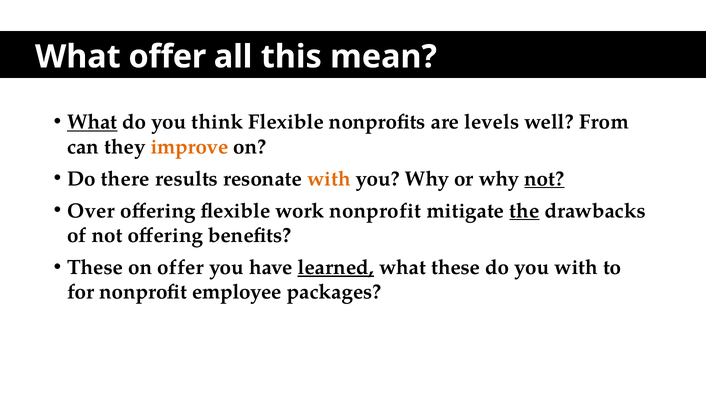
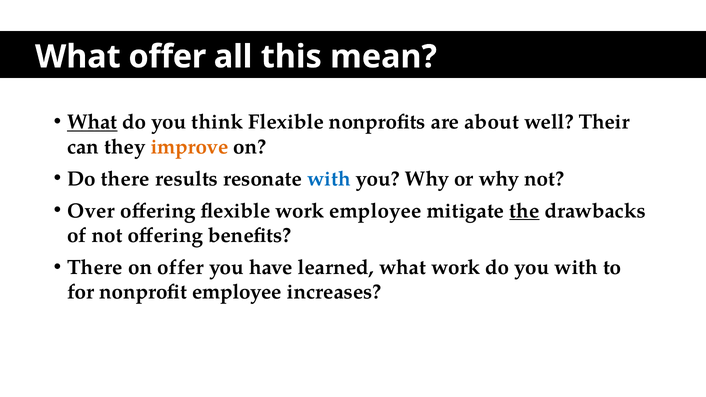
levels: levels -> about
From: From -> Their
with at (329, 179) colour: orange -> blue
not at (544, 179) underline: present -> none
work nonprofit: nonprofit -> employee
These at (95, 267): These -> There
learned underline: present -> none
what these: these -> work
packages: packages -> increases
